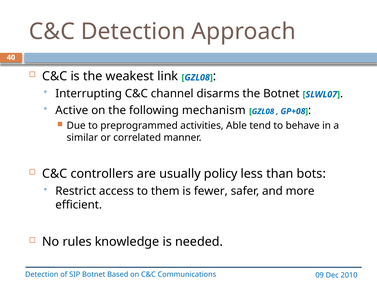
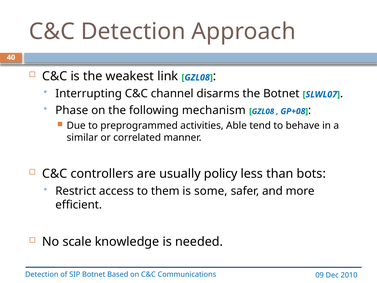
Active: Active -> Phase
fewer: fewer -> some
rules: rules -> scale
